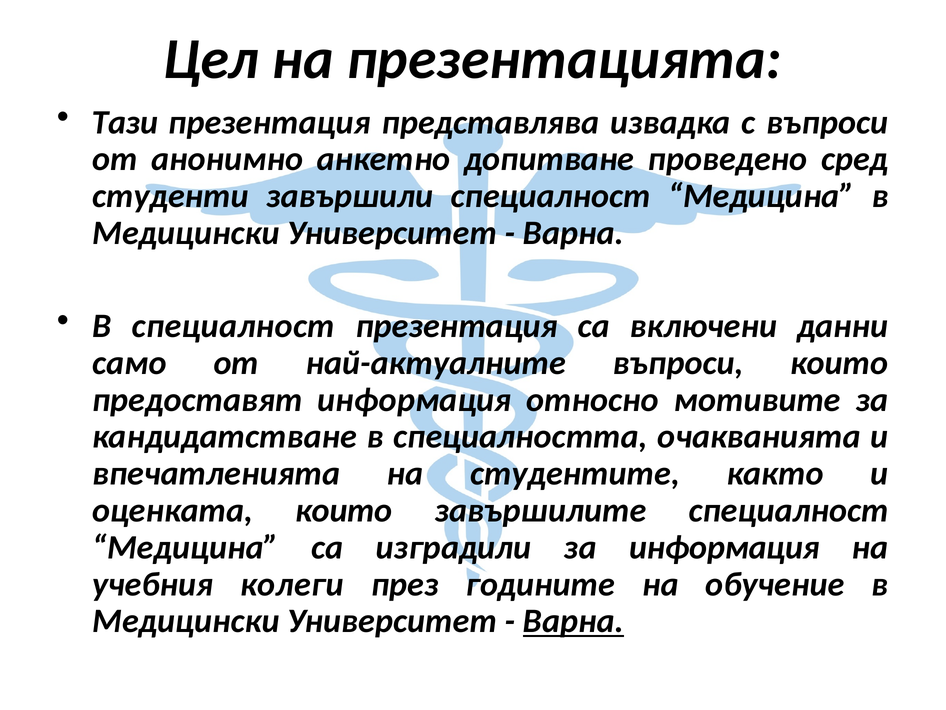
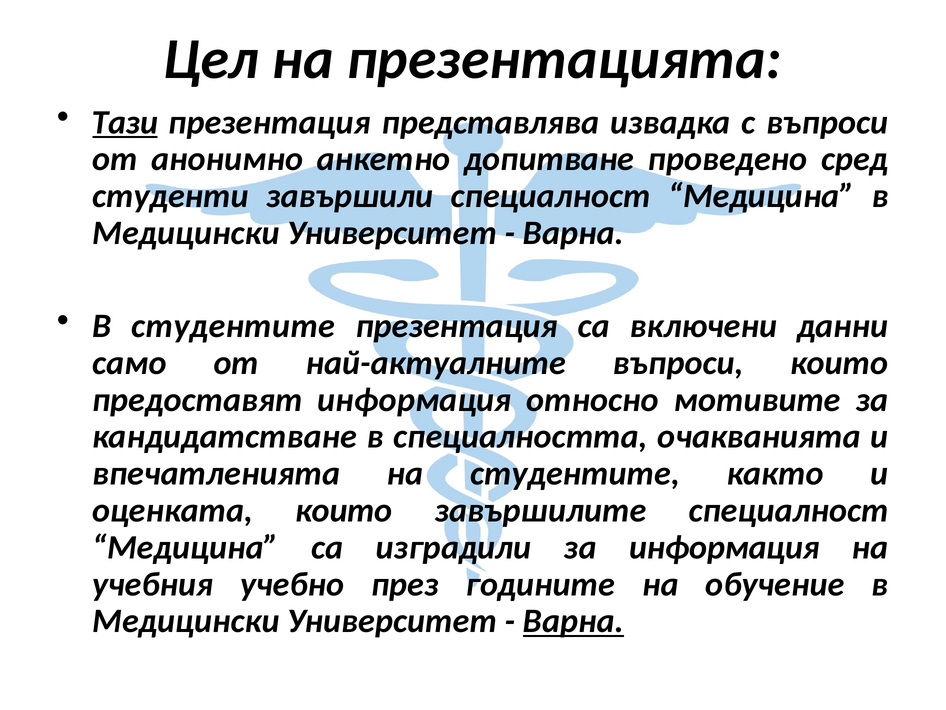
Тази underline: none -> present
В специалност: специалност -> студентите
колеги: колеги -> учебно
